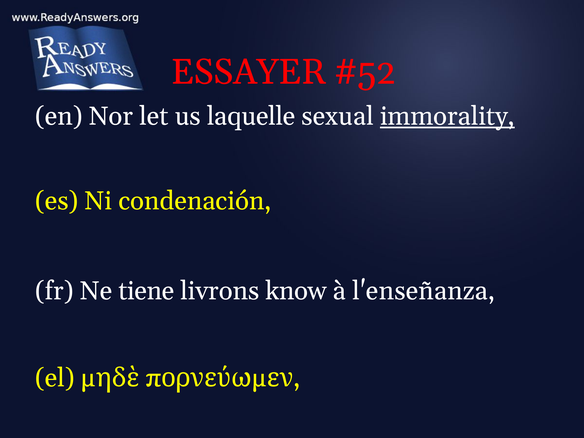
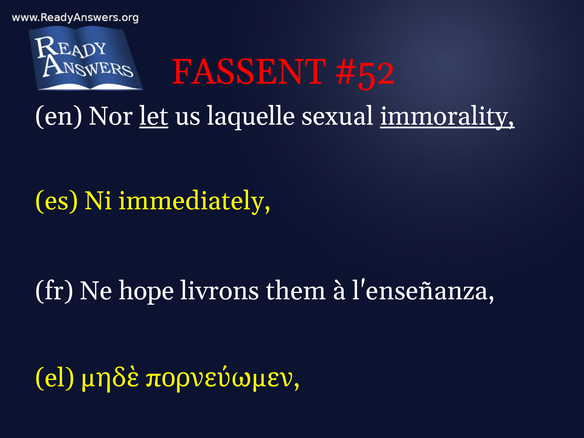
ESSAYER: ESSAYER -> FASSENT
let underline: none -> present
condenación: condenación -> immediately
tiene: tiene -> hope
know: know -> them
